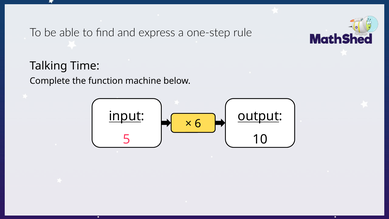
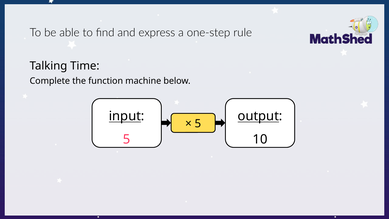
6 at (198, 124): 6 -> 5
